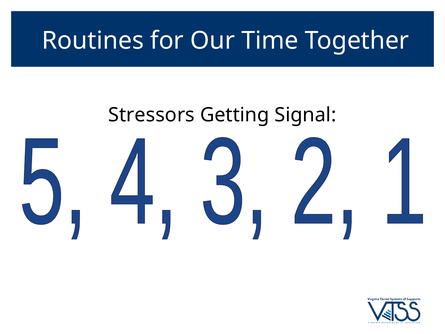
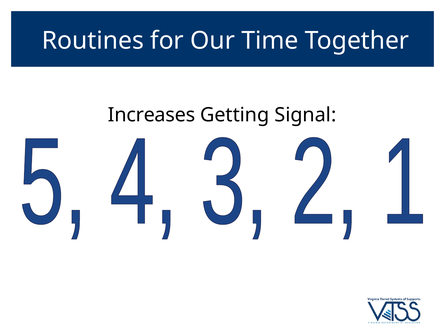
Stressors: Stressors -> Increases
